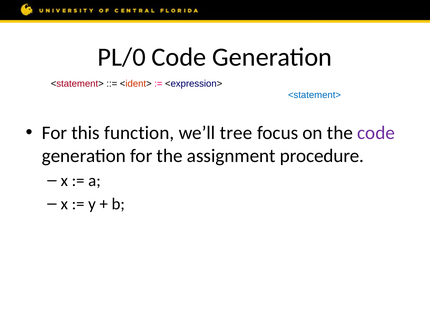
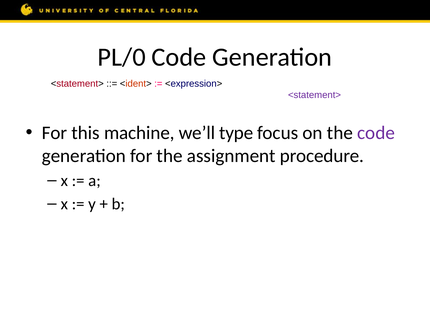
<statement> at (314, 95) colour: blue -> purple
function: function -> machine
tree: tree -> type
